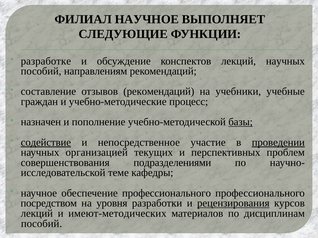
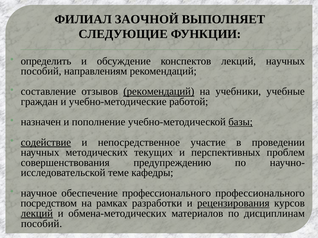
ФИЛИАЛ НАУЧНОЕ: НАУЧНОЕ -> ЗАОЧНОЙ
разработке: разработке -> определить
рекомендаций at (159, 92) underline: none -> present
процесс: процесс -> работой
проведении underline: present -> none
организацией: организацией -> методических
подразделениями: подразделениями -> предупреждению
уровня: уровня -> рамках
лекций at (37, 214) underline: none -> present
имеют-методических: имеют-методических -> обмена-методических
